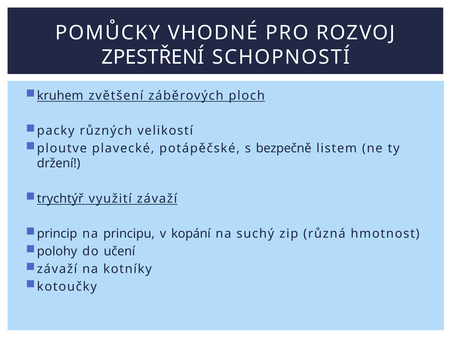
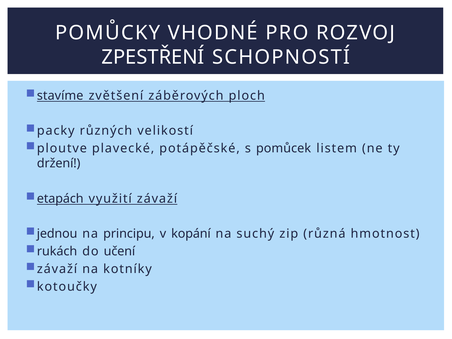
kruhem: kruhem -> stavíme
bezpečně: bezpečně -> pomůcek
trychtýř: trychtýř -> etapách
princip: princip -> jednou
polohy: polohy -> rukách
